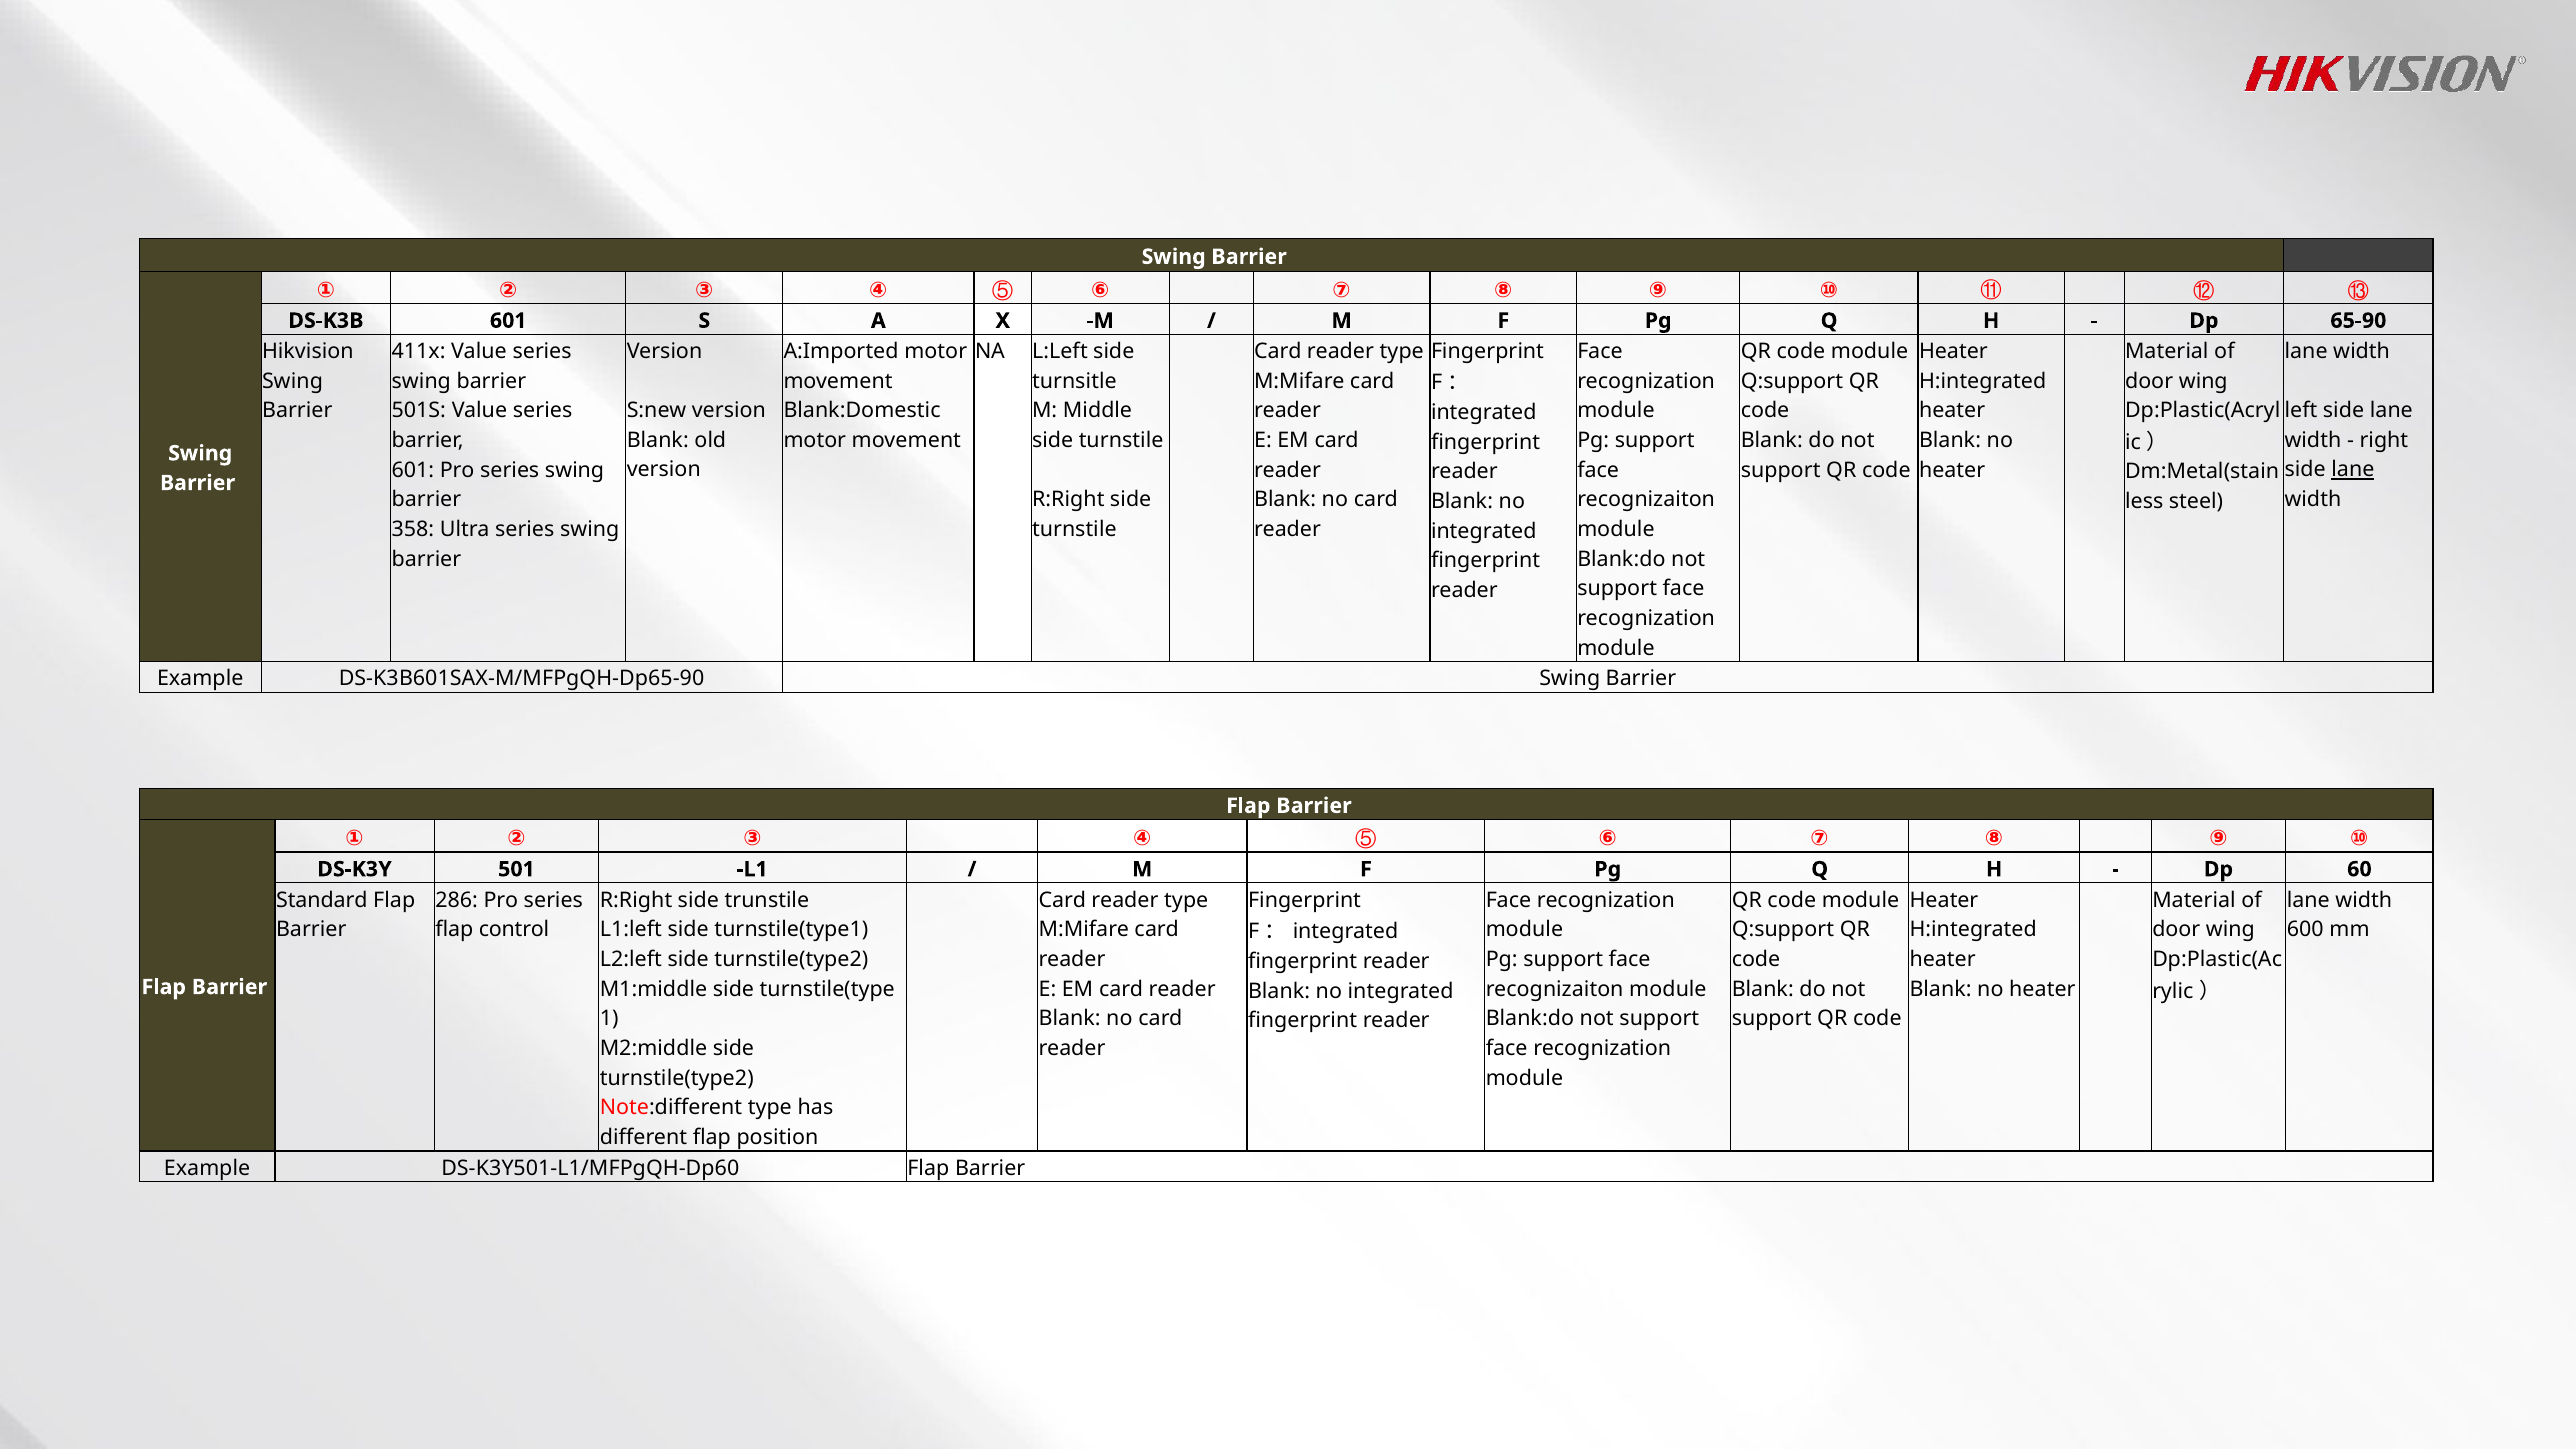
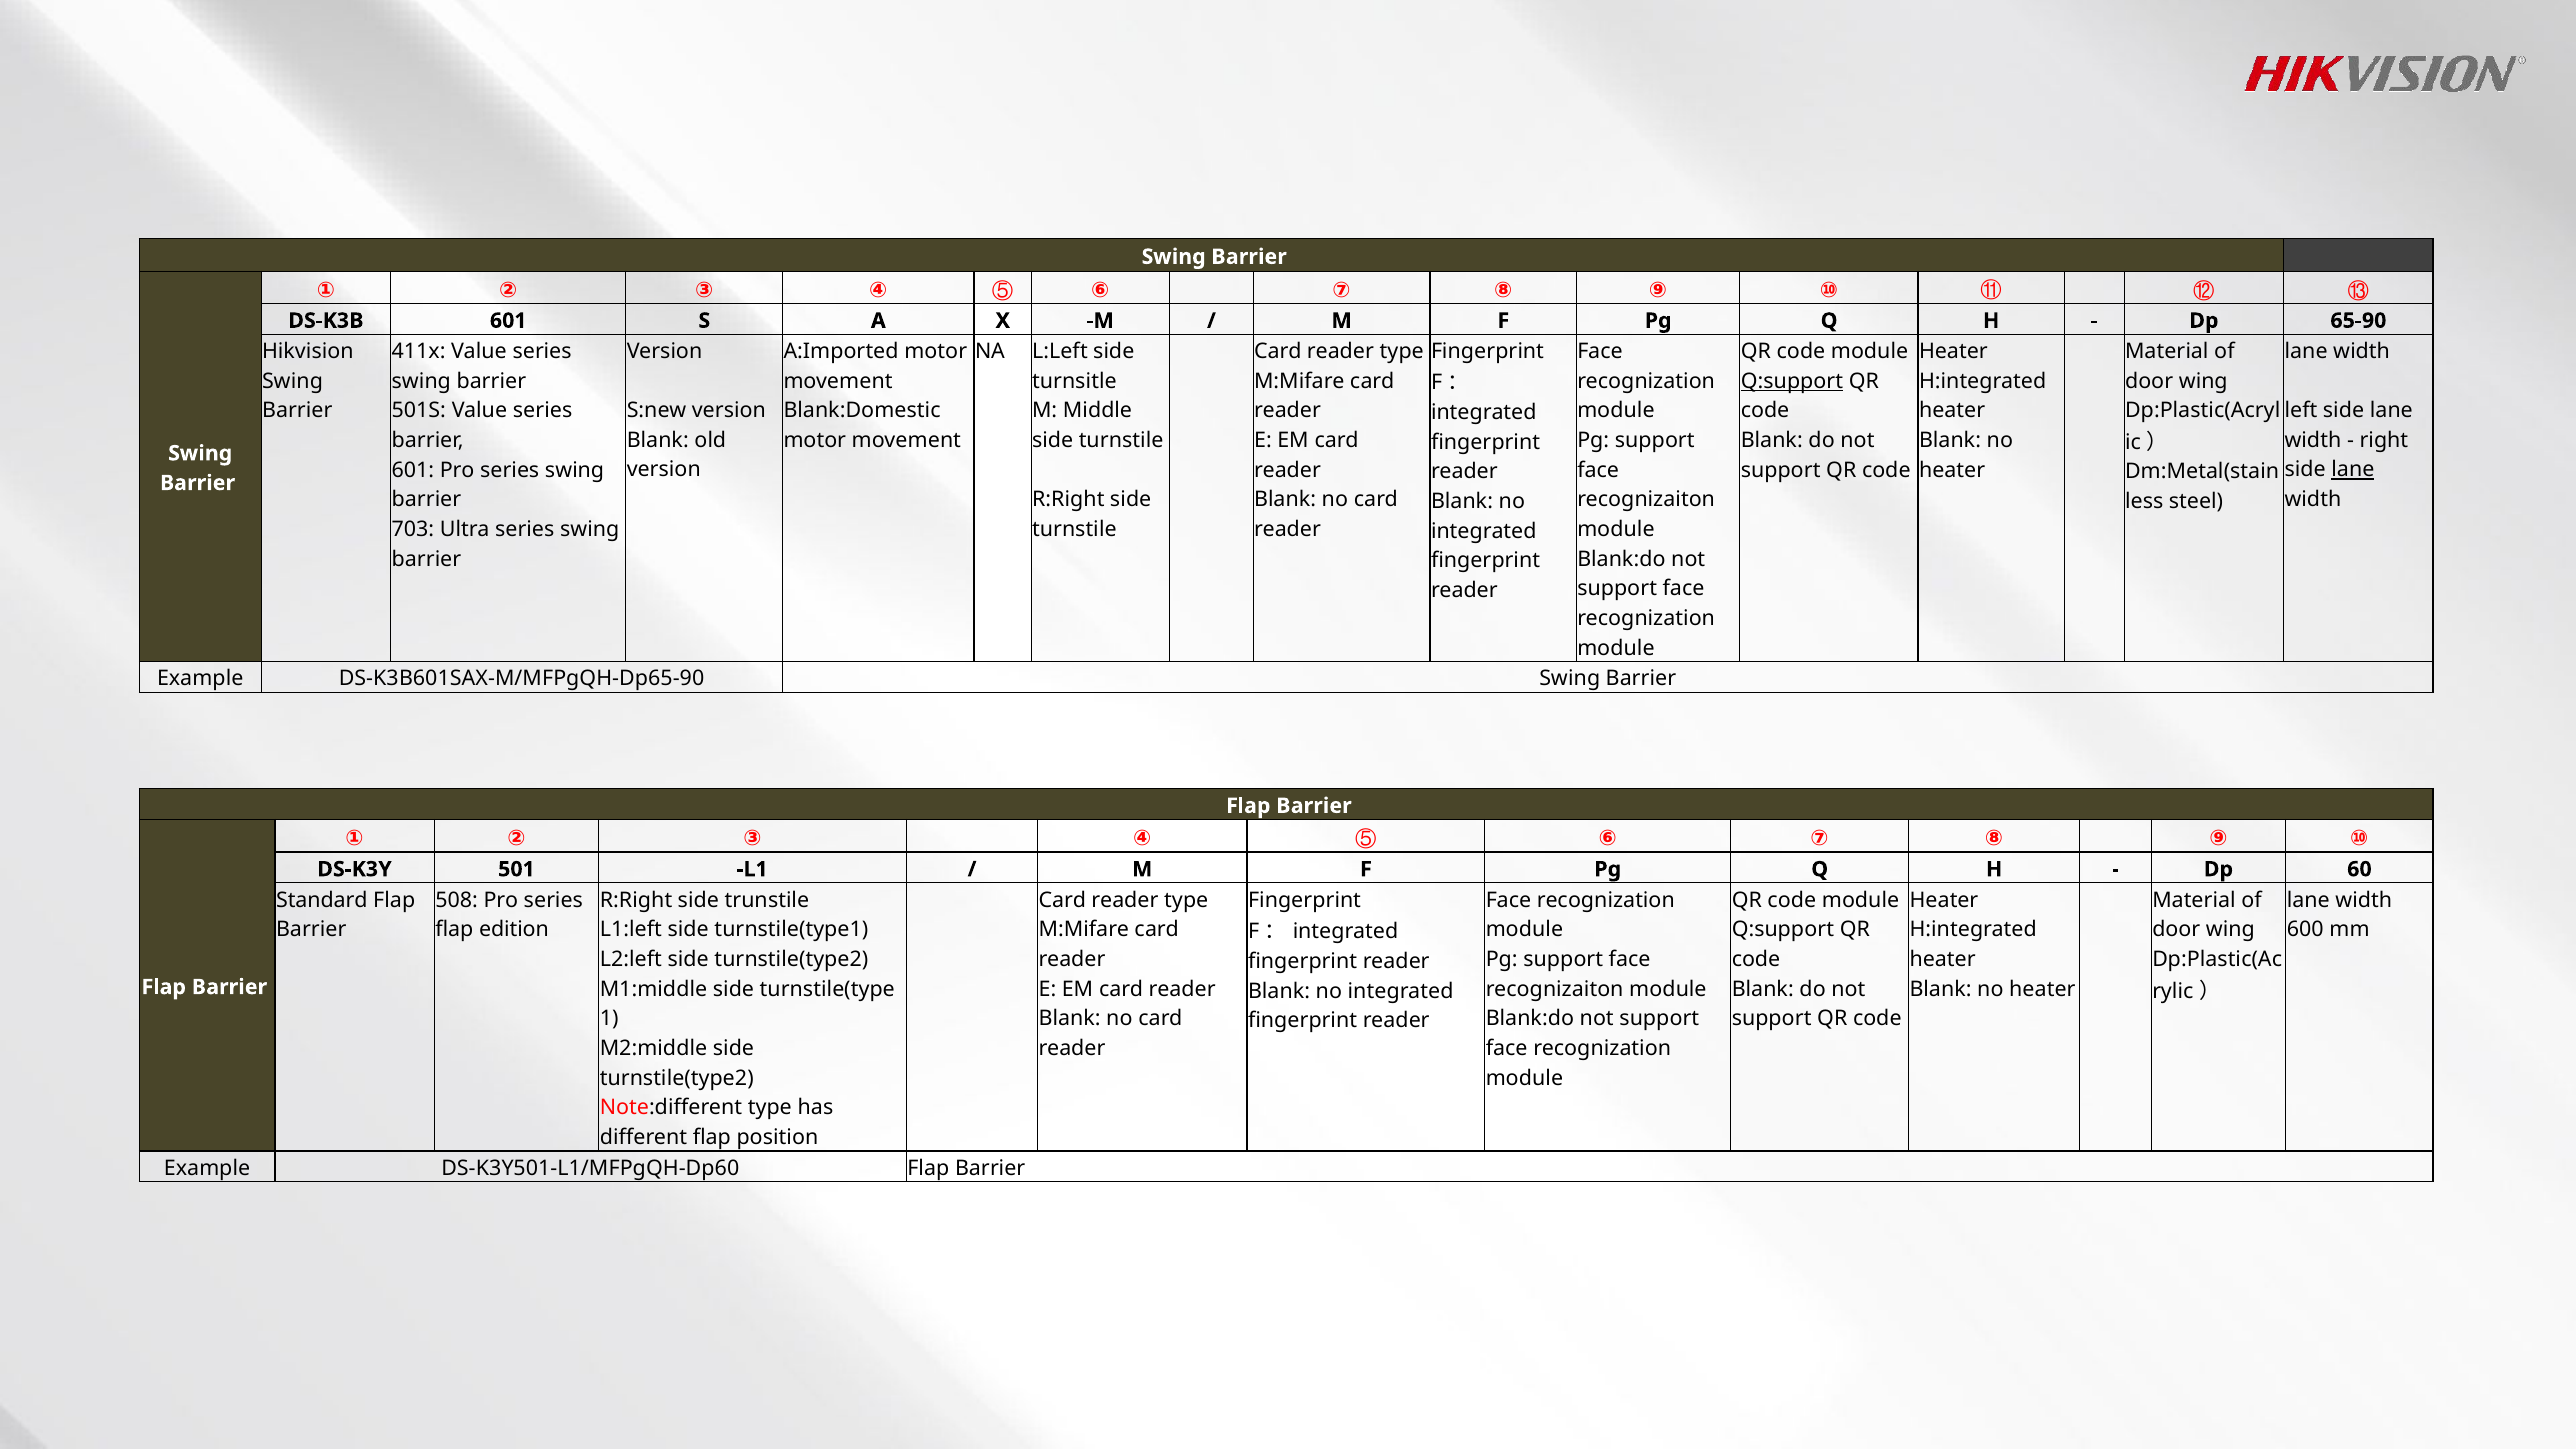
Q:support at (1792, 381) underline: none -> present
358: 358 -> 703
286: 286 -> 508
control: control -> edition
